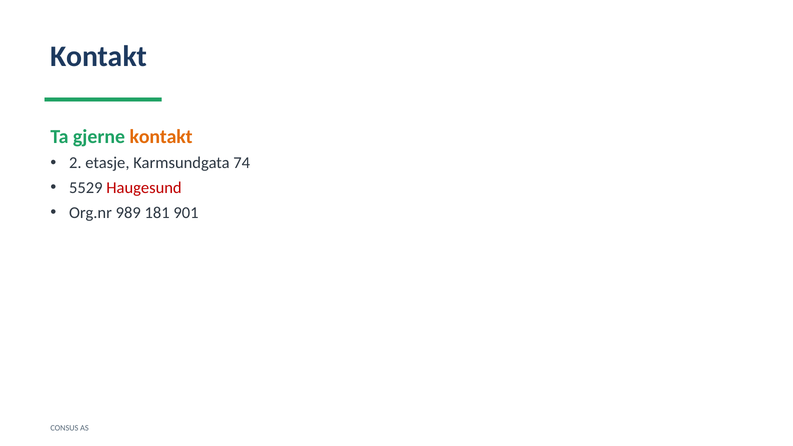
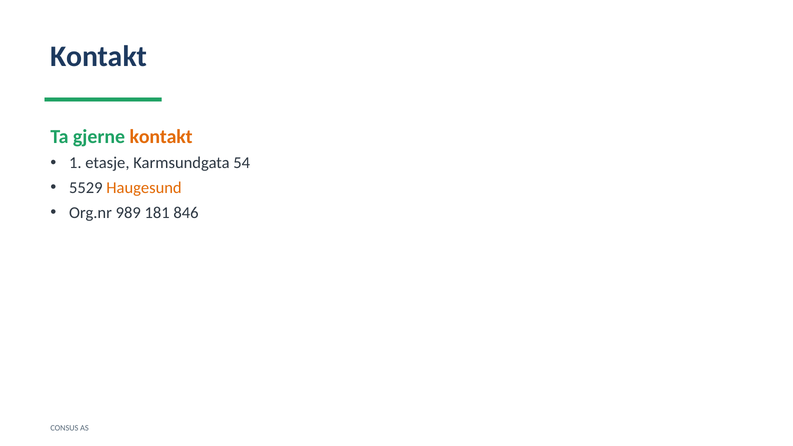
2: 2 -> 1
74: 74 -> 54
Haugesund colour: red -> orange
901: 901 -> 846
